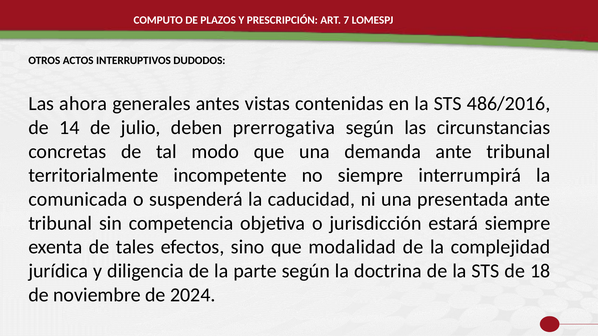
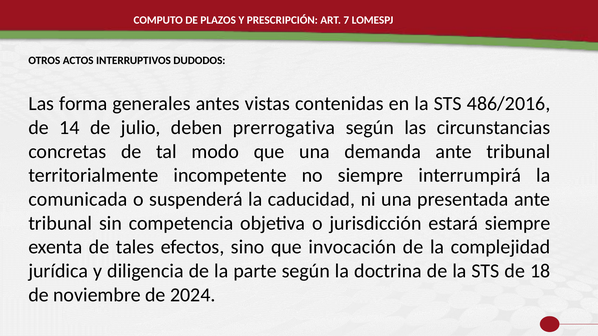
ahora: ahora -> forma
modalidad: modalidad -> invocación
